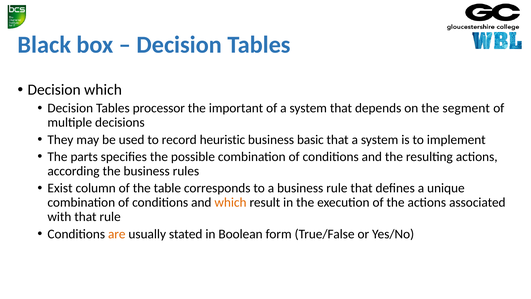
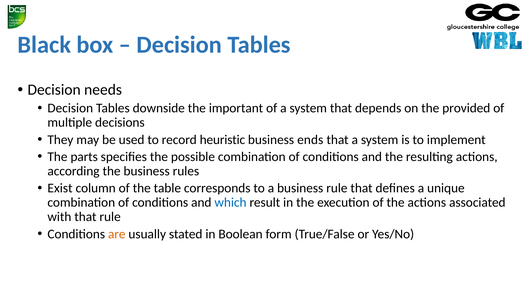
Decision which: which -> needs
processor: processor -> downside
segment: segment -> provided
basic: basic -> ends
which at (231, 202) colour: orange -> blue
